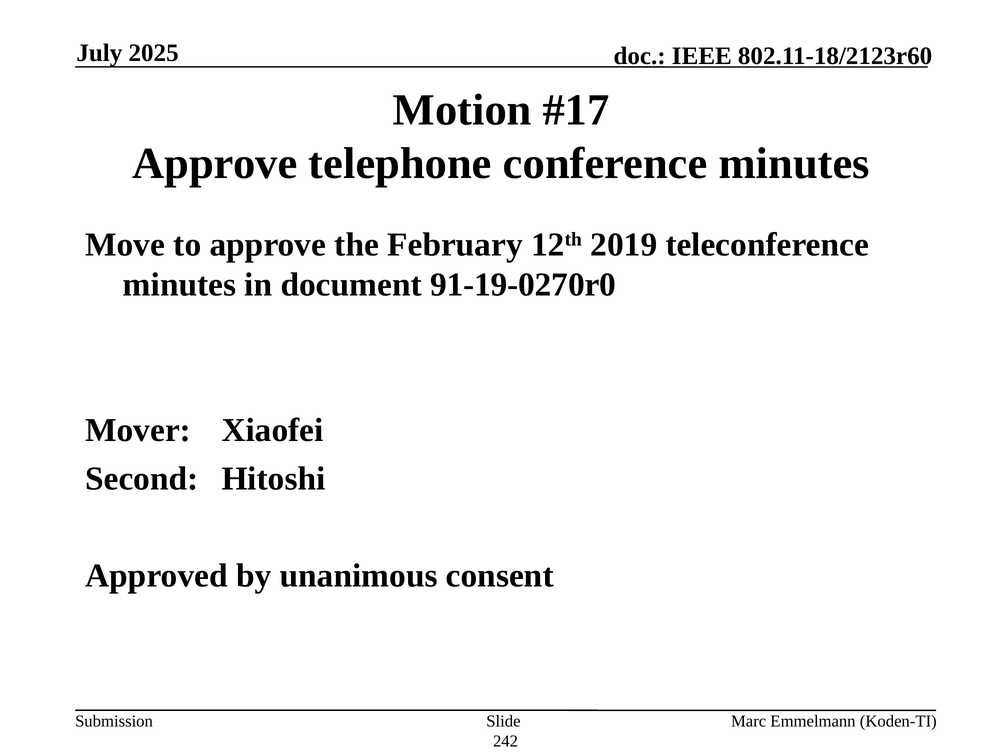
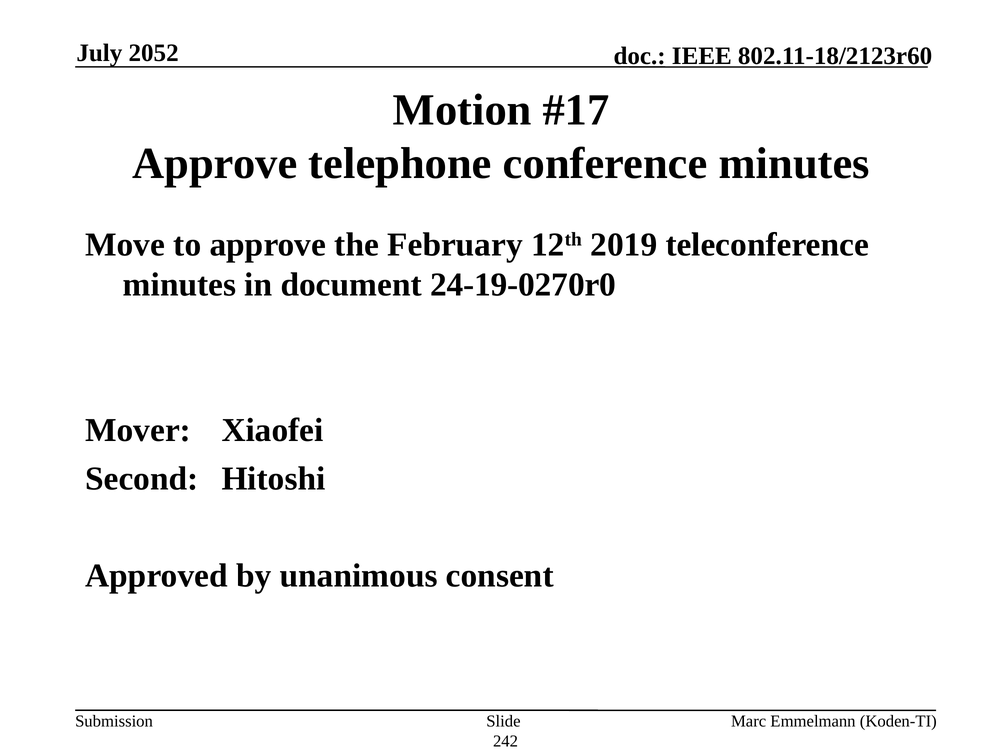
2025: 2025 -> 2052
91-19-0270r0: 91-19-0270r0 -> 24-19-0270r0
